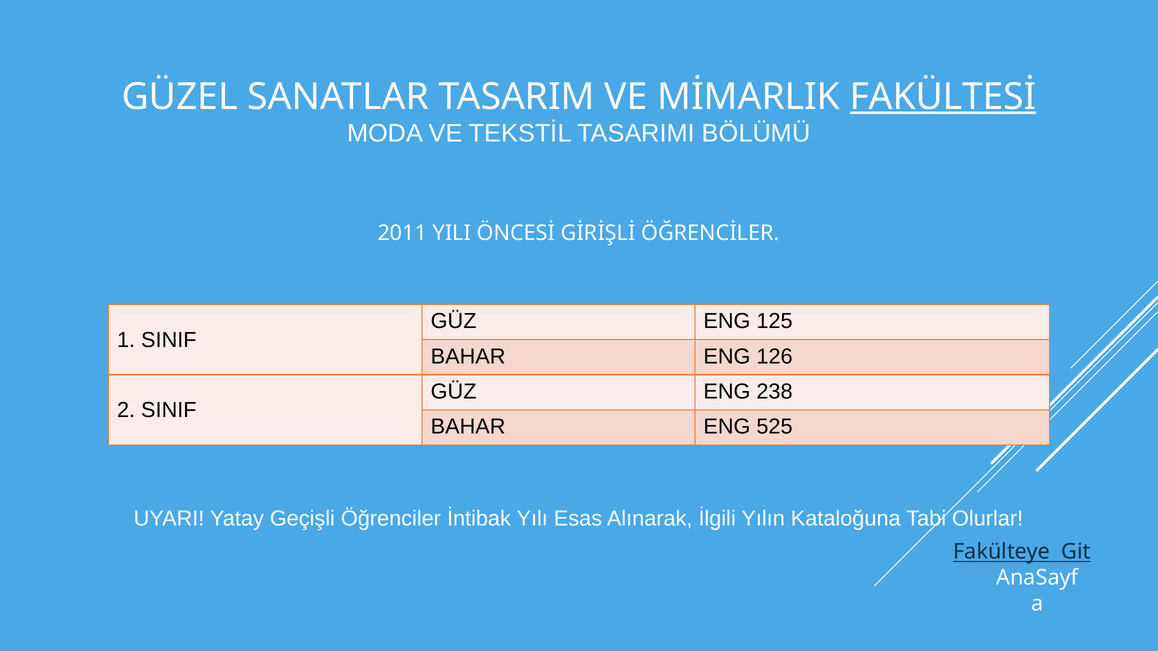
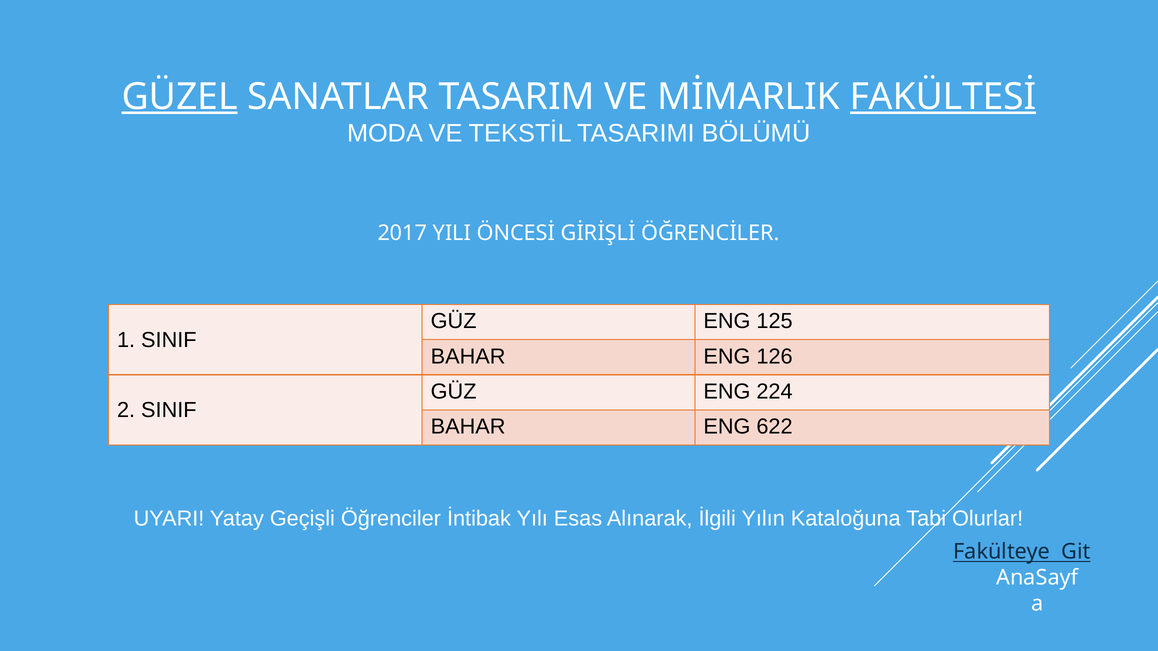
GÜZEL underline: none -> present
2011: 2011 -> 2017
238: 238 -> 224
525: 525 -> 622
